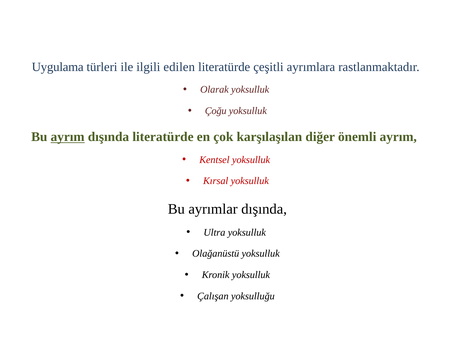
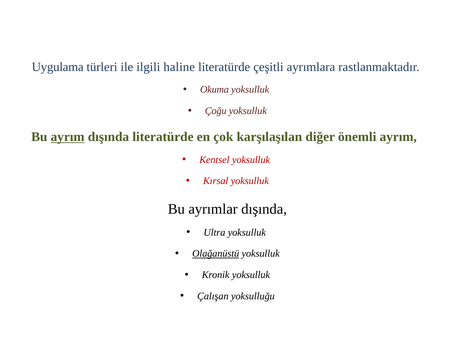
edilen: edilen -> haline
Olarak: Olarak -> Okuma
Olağanüstü underline: none -> present
